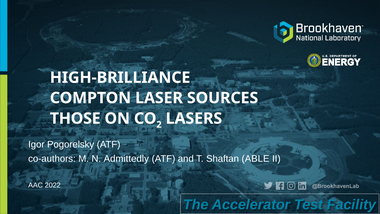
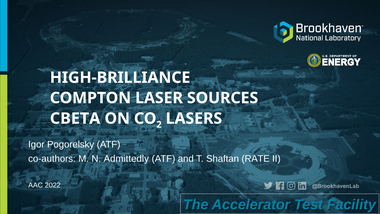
THOSE: THOSE -> CBETA
ABLE: ABLE -> RATE
